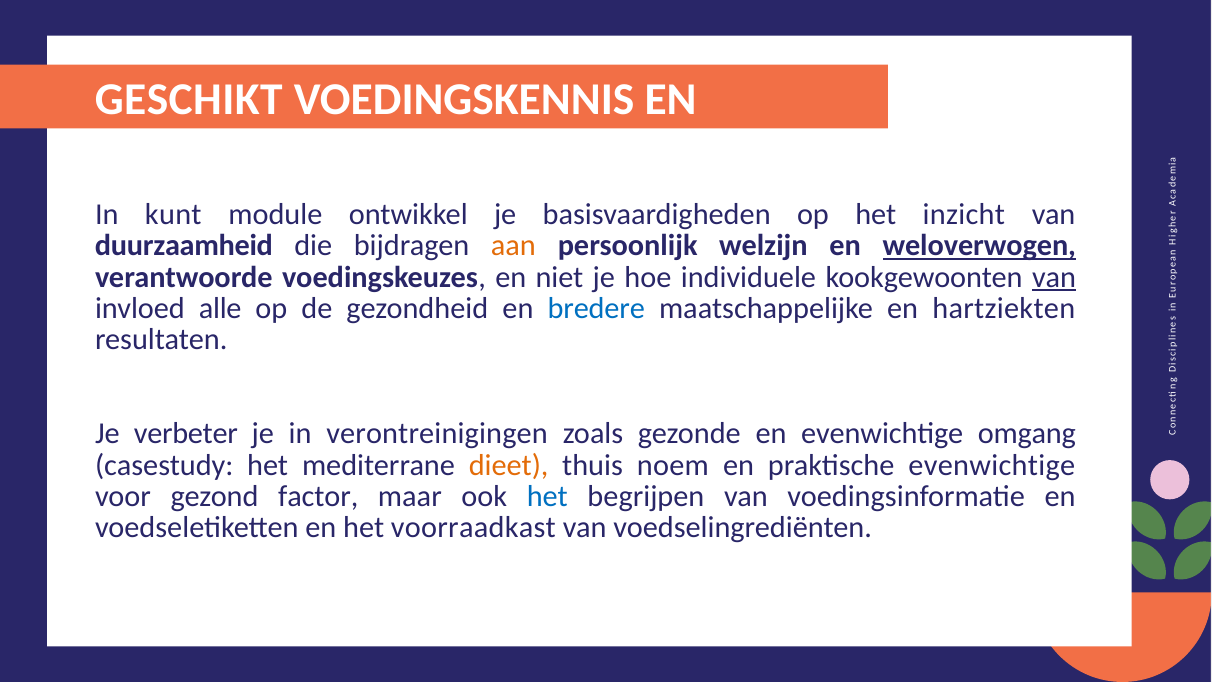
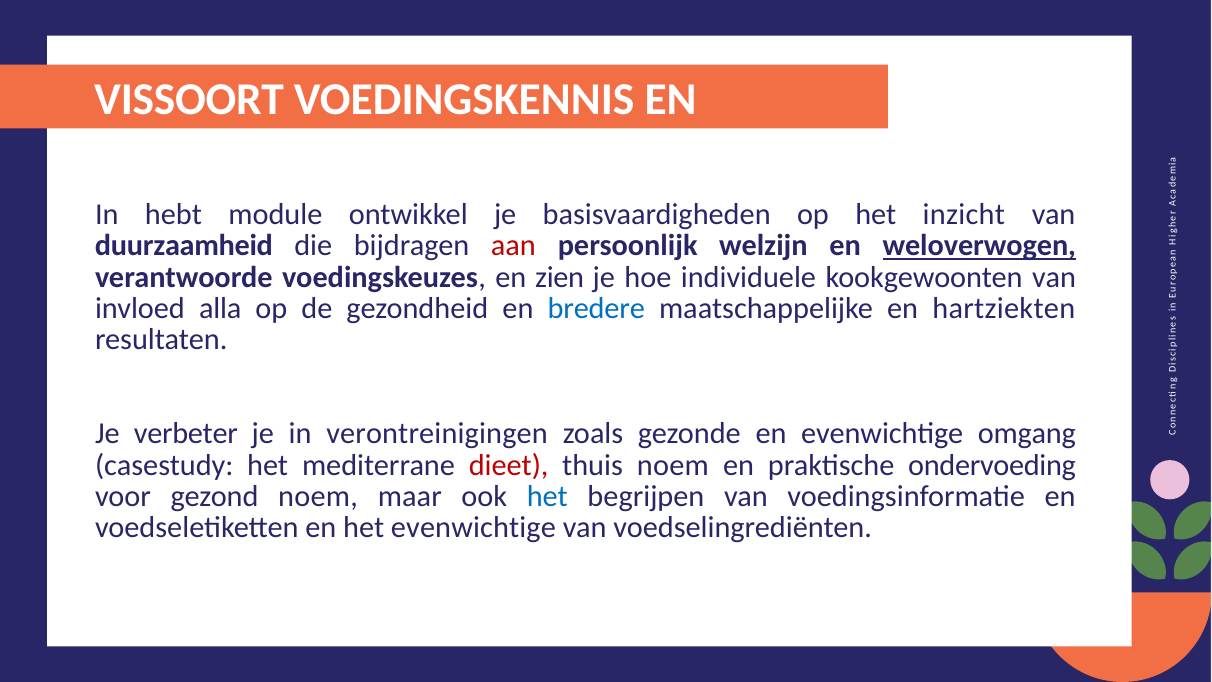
GESCHIKT: GESCHIKT -> VISSOORT
kunt: kunt -> hebt
aan colour: orange -> red
niet: niet -> zien
van at (1054, 277) underline: present -> none
alle: alle -> alla
dieet colour: orange -> red
praktische evenwichtige: evenwichtige -> ondervoeding
gezond factor: factor -> noem
het voorraadkast: voorraadkast -> evenwichtige
